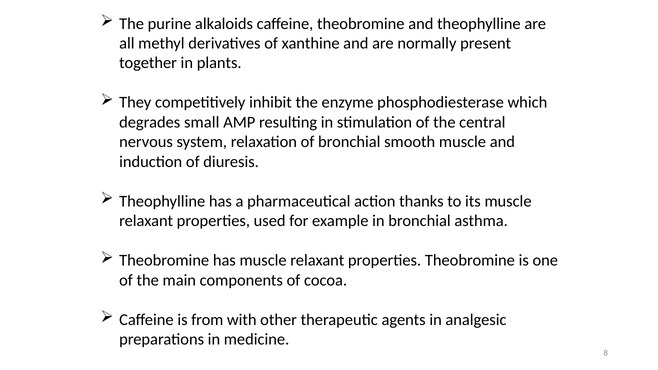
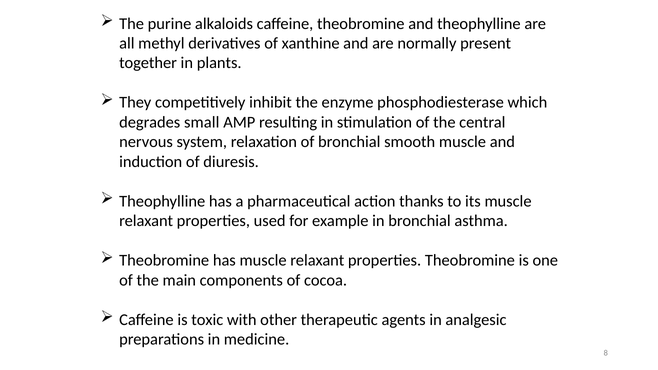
from: from -> toxic
